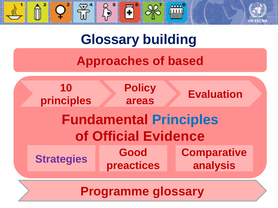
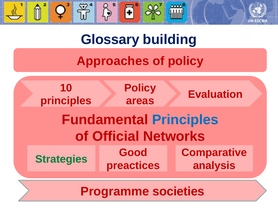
of based: based -> policy
Evidence: Evidence -> Networks
Strategies colour: purple -> green
Programme glossary: glossary -> societies
